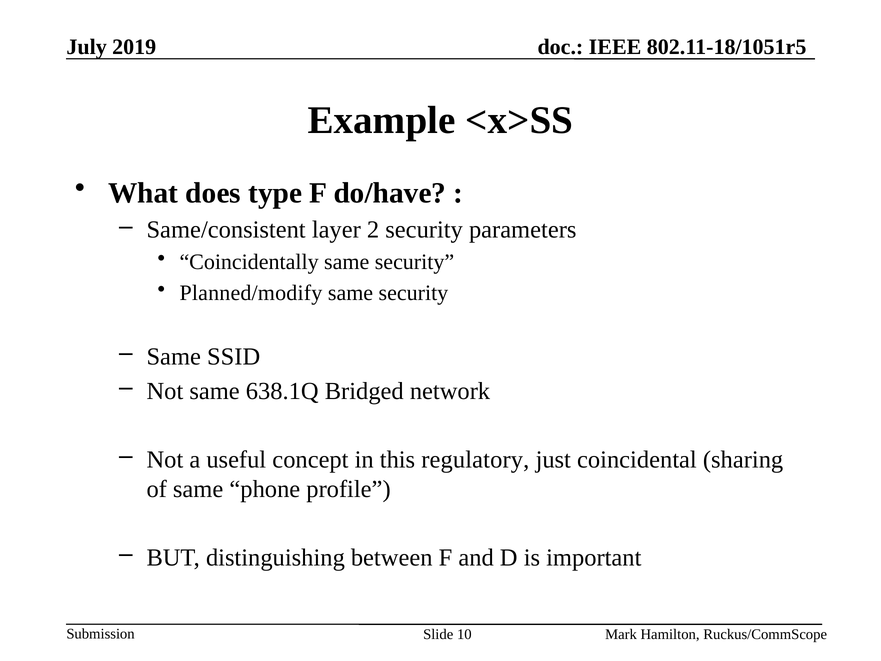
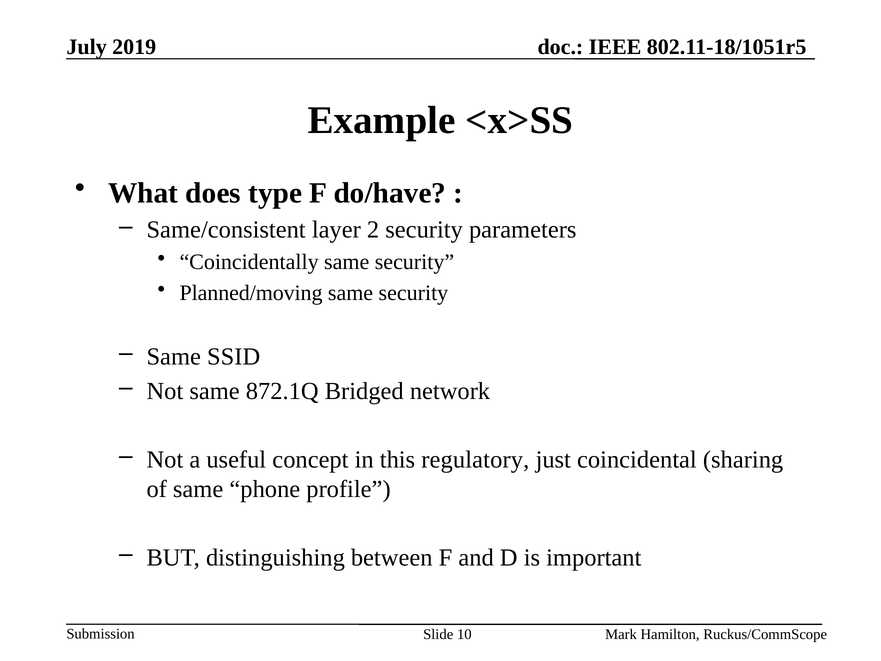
Planned/modify: Planned/modify -> Planned/moving
638.1Q: 638.1Q -> 872.1Q
